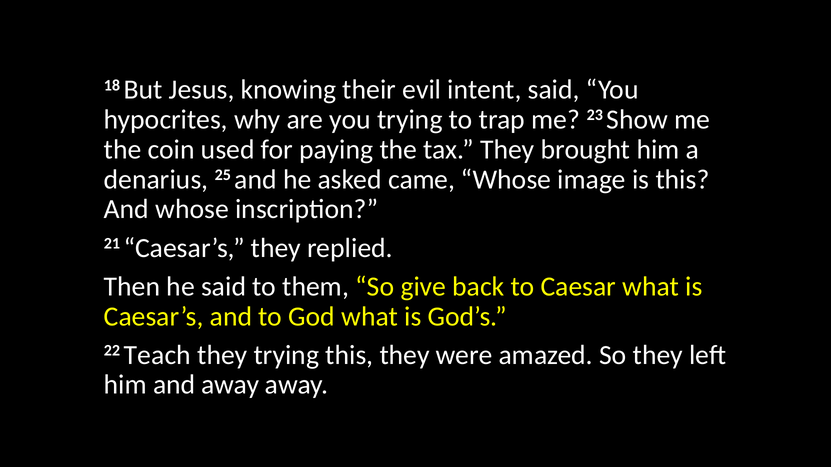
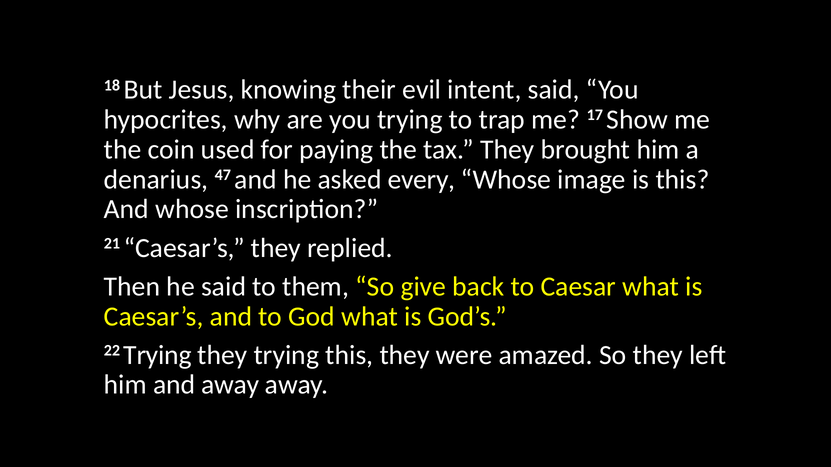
23: 23 -> 17
25: 25 -> 47
came: came -> every
22 Teach: Teach -> Trying
